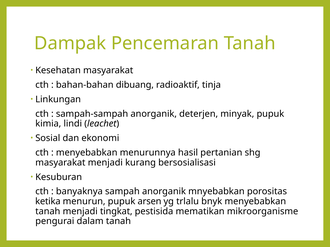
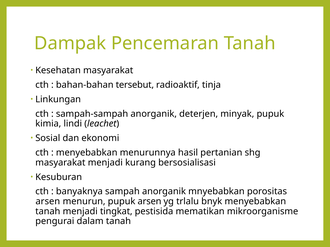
dibuang: dibuang -> tersebut
ketika at (48, 202): ketika -> arsen
